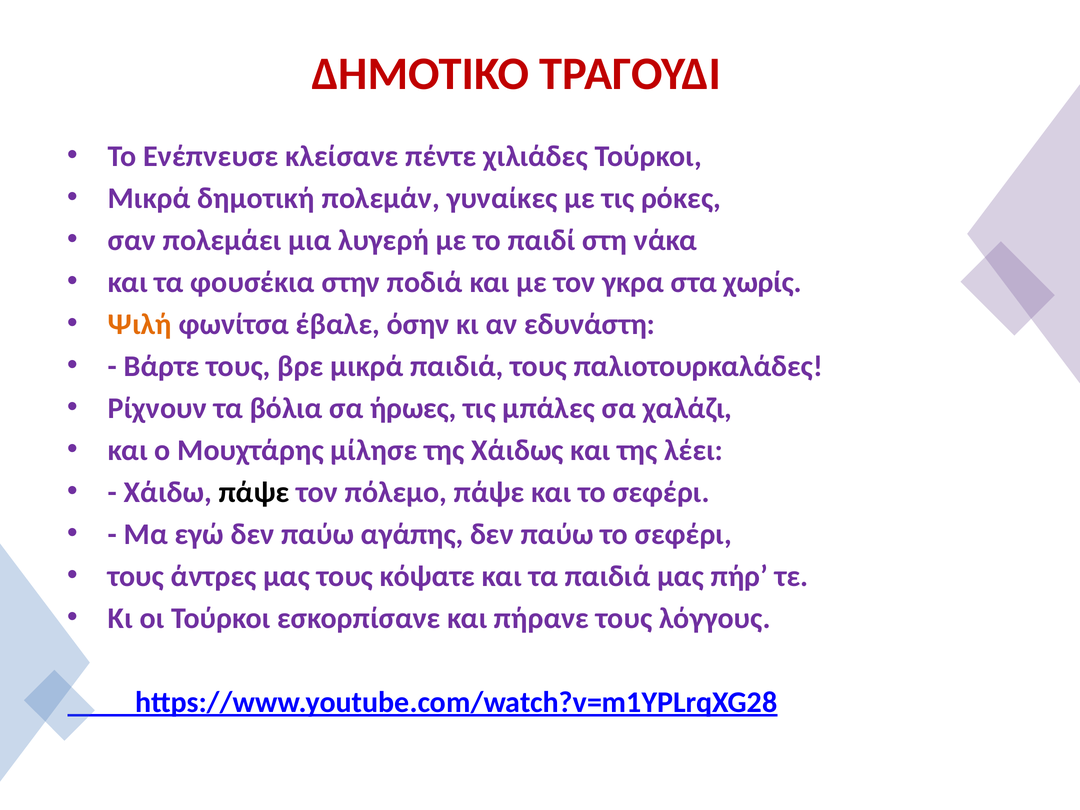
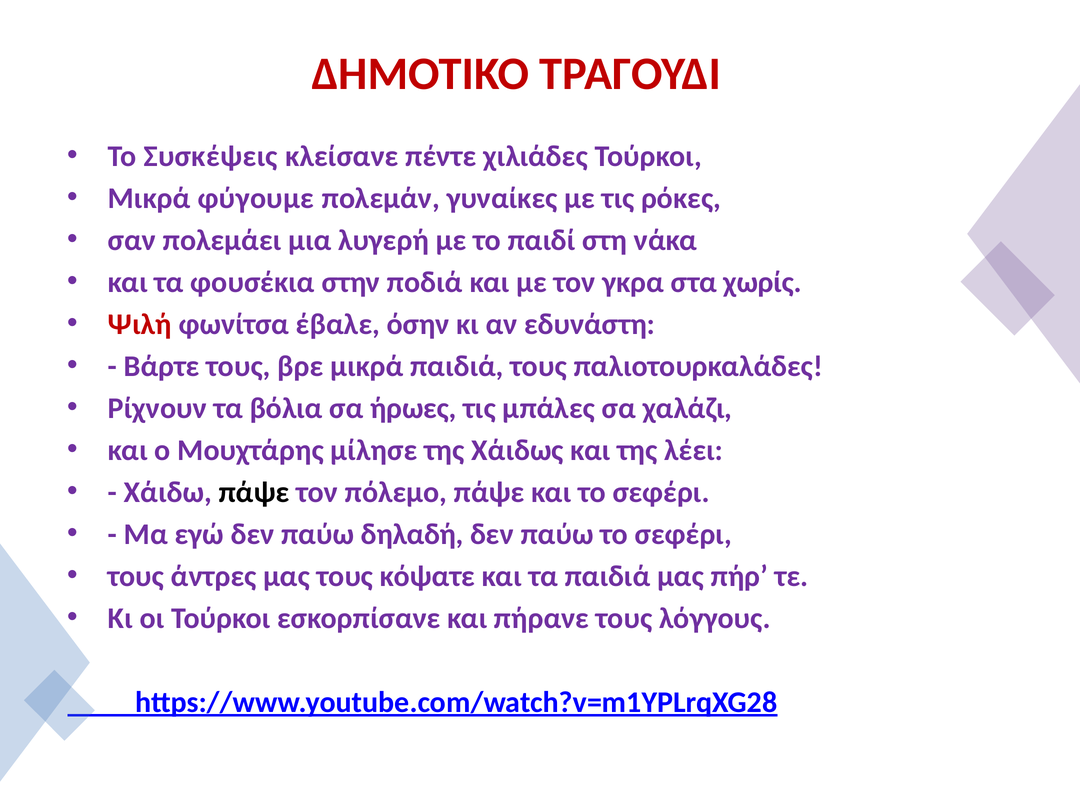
Ενέπνευσε: Ενέπνευσε -> Συσκέψεις
δημοτική: δημοτική -> φύγουμε
Ψιλή colour: orange -> red
αγάπης: αγάπης -> δηλαδή
